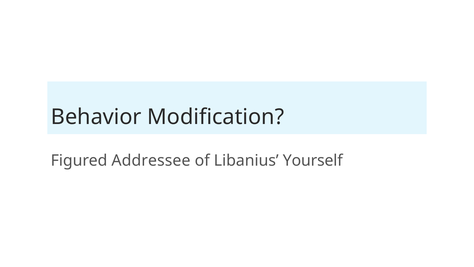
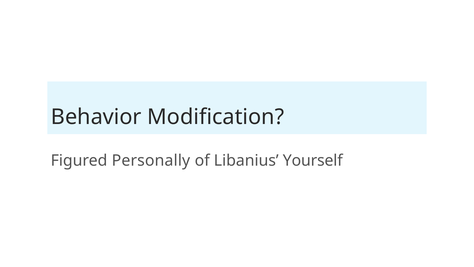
Addressee: Addressee -> Personally
